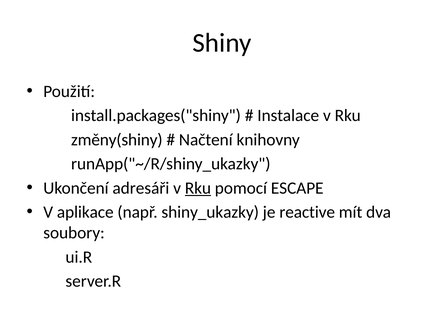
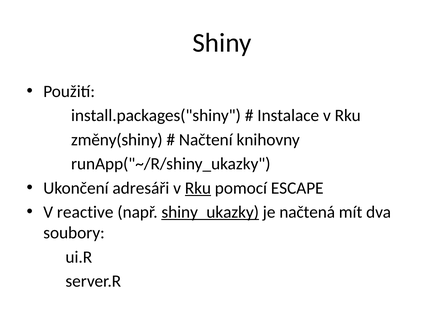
aplikace: aplikace -> reactive
shiny_ukazky underline: none -> present
reactive: reactive -> načtená
